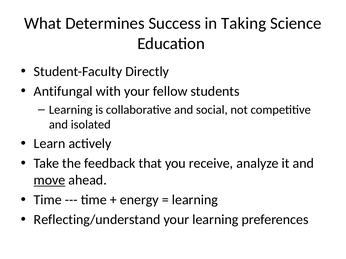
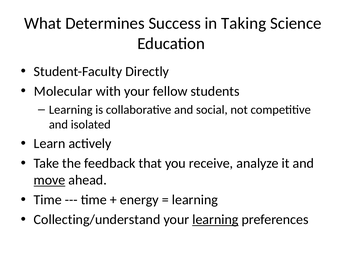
Antifungal: Antifungal -> Molecular
Reflecting/understand: Reflecting/understand -> Collecting/understand
learning at (215, 220) underline: none -> present
